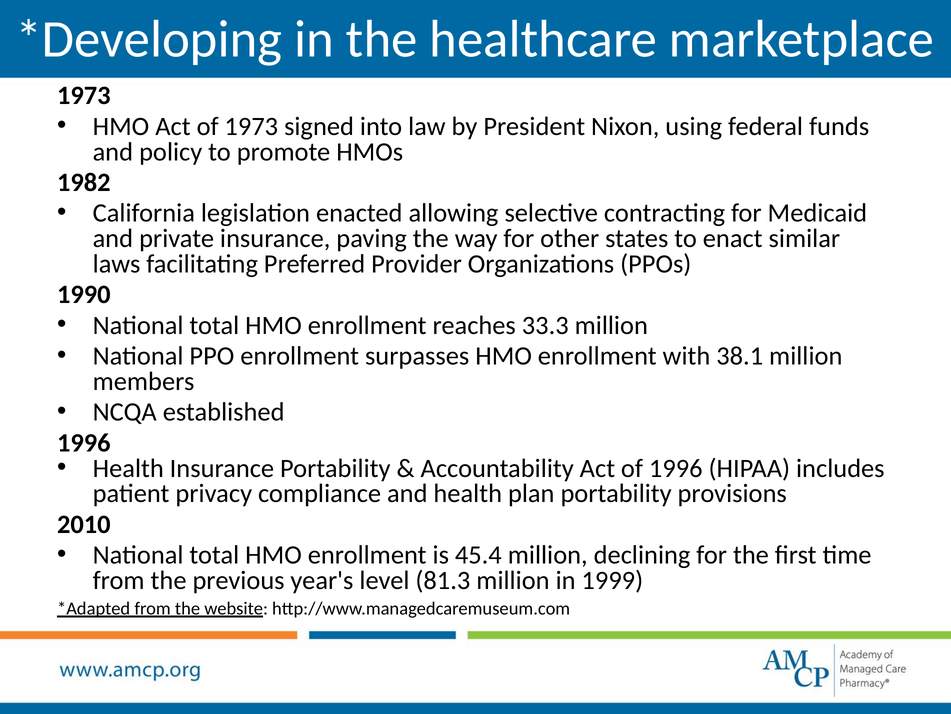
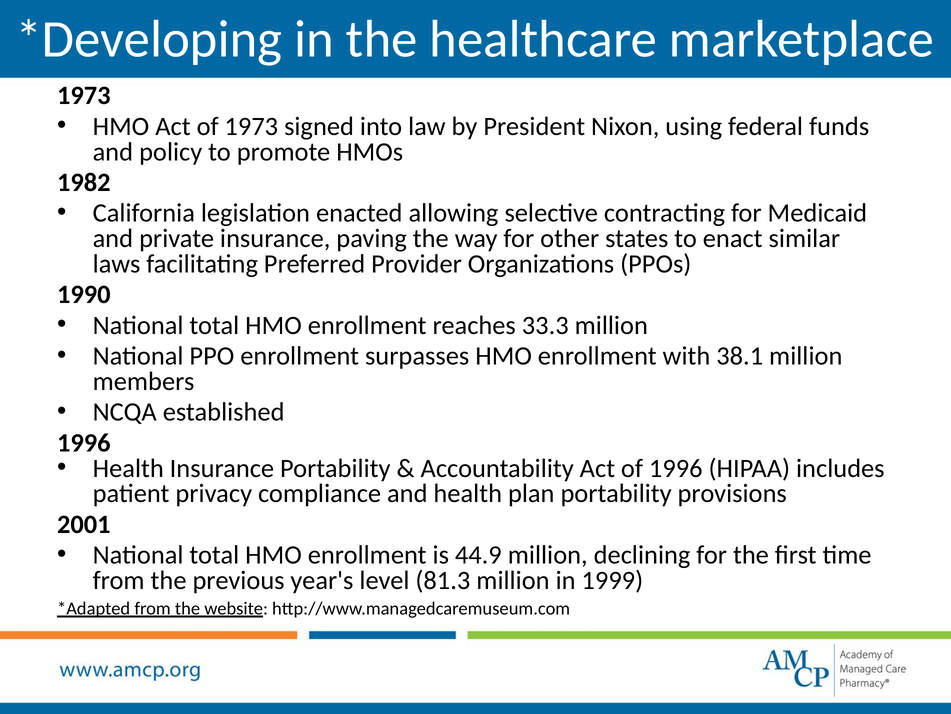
2010: 2010 -> 2001
45.4: 45.4 -> 44.9
